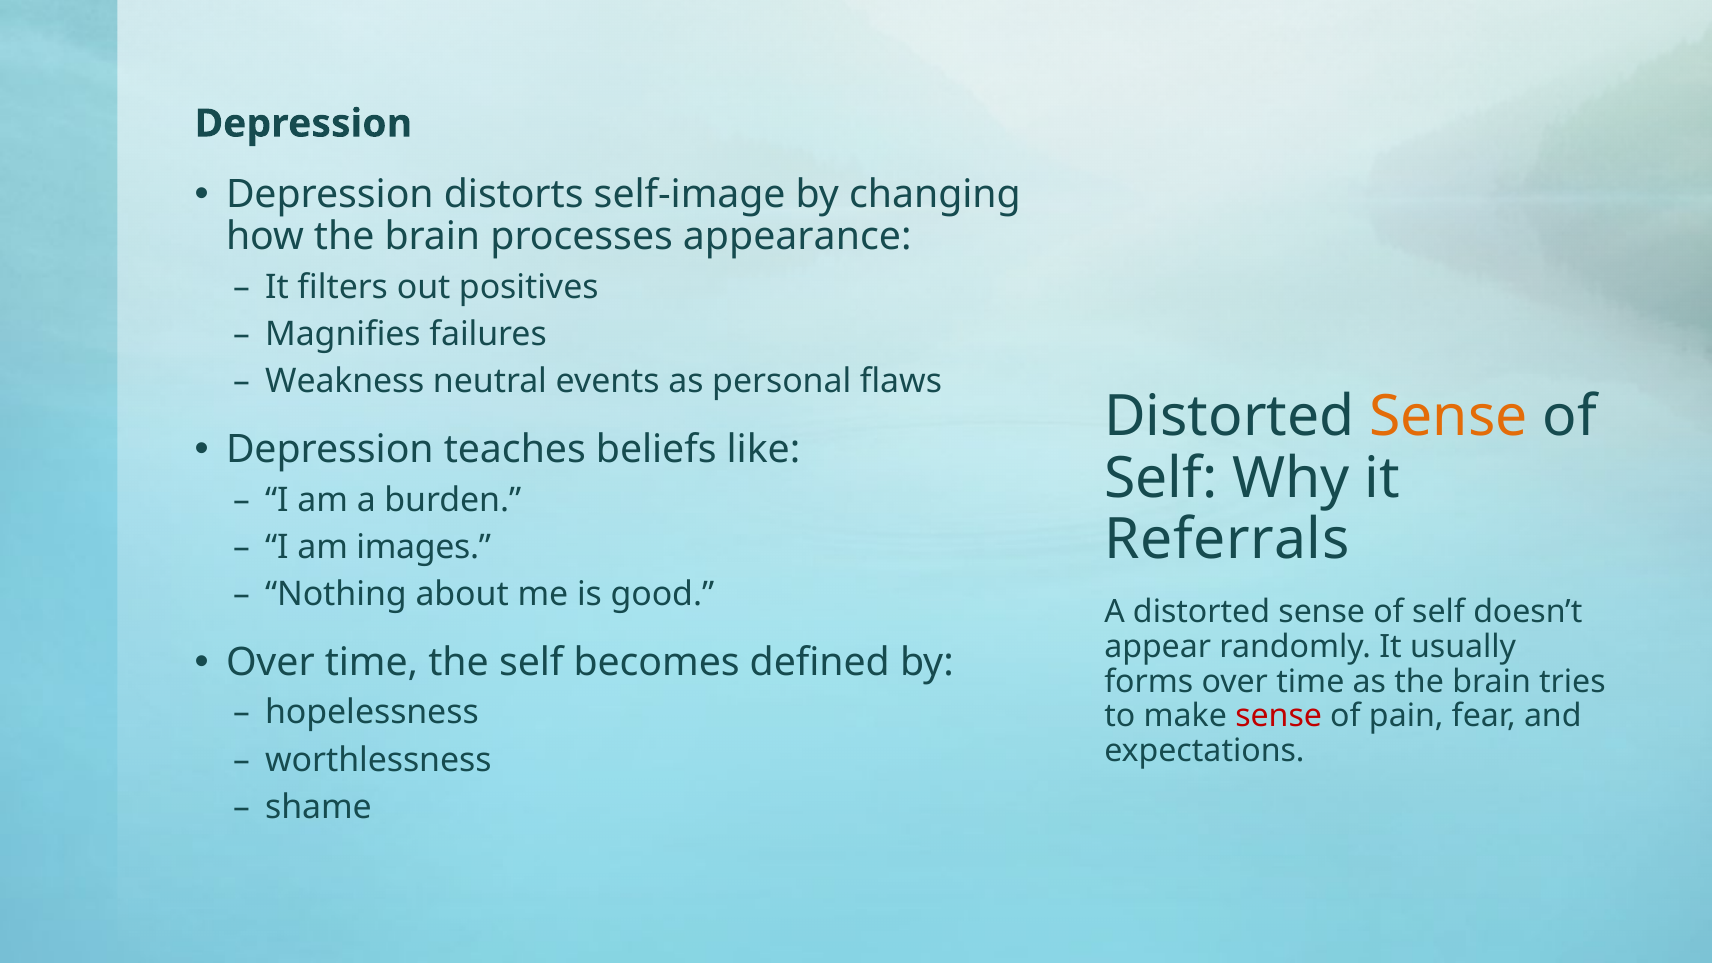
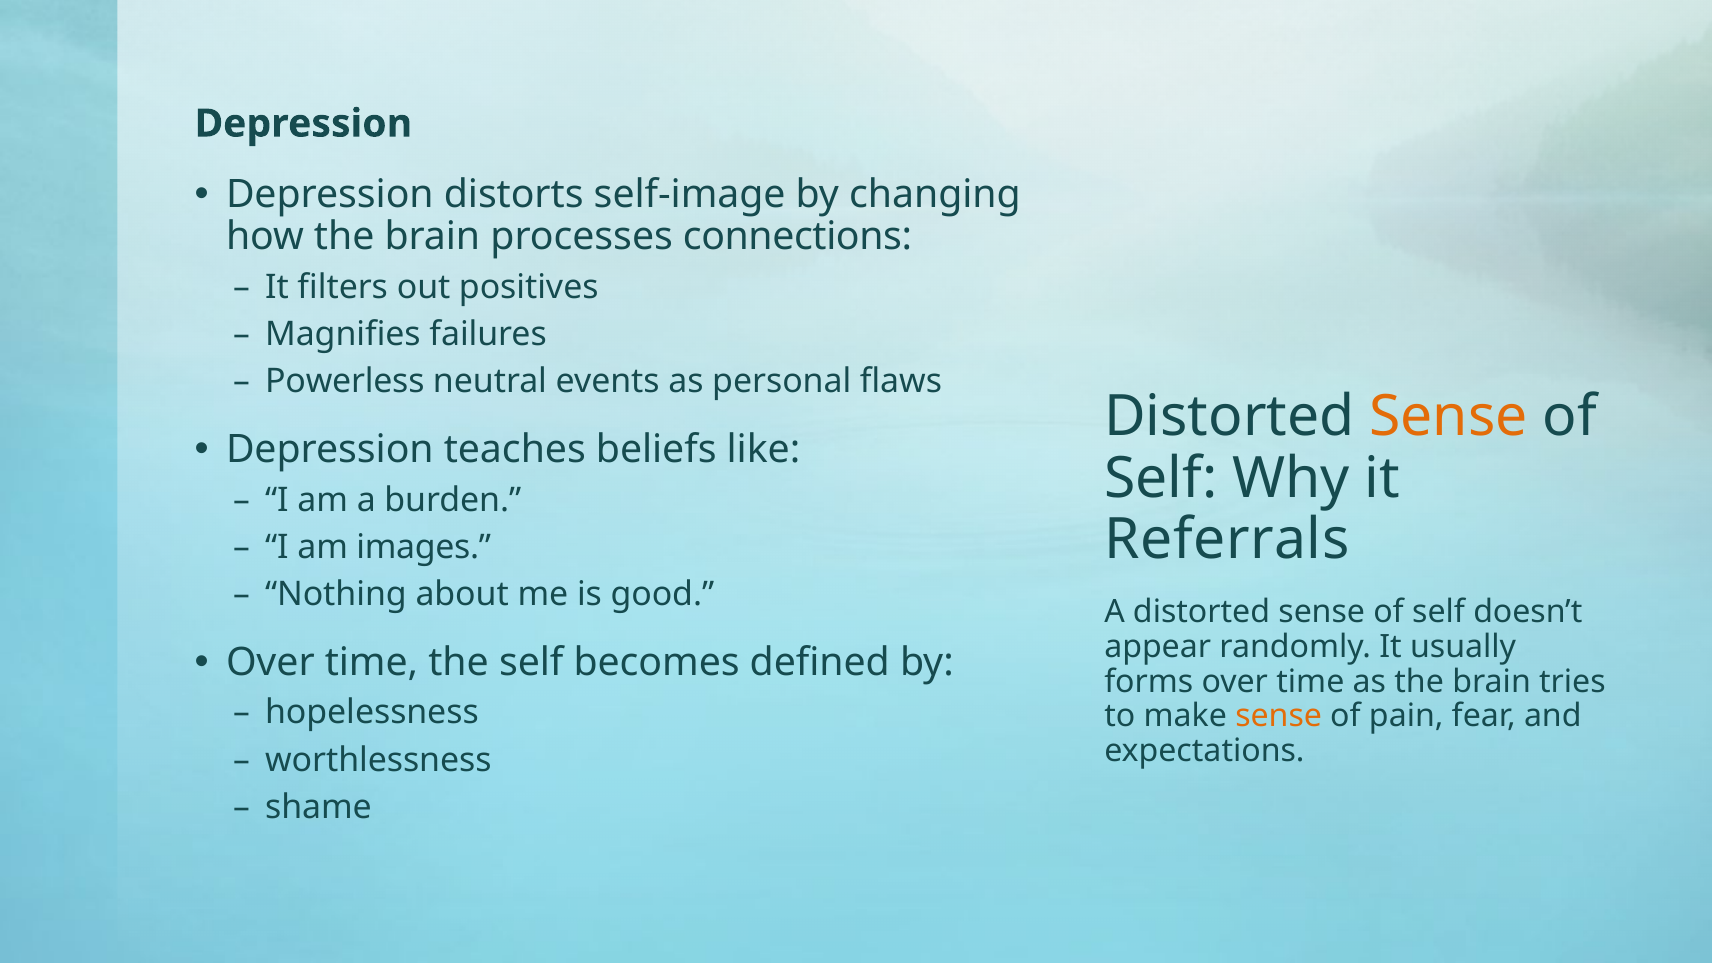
appearance: appearance -> connections
Weakness: Weakness -> Powerless
sense at (1279, 716) colour: red -> orange
